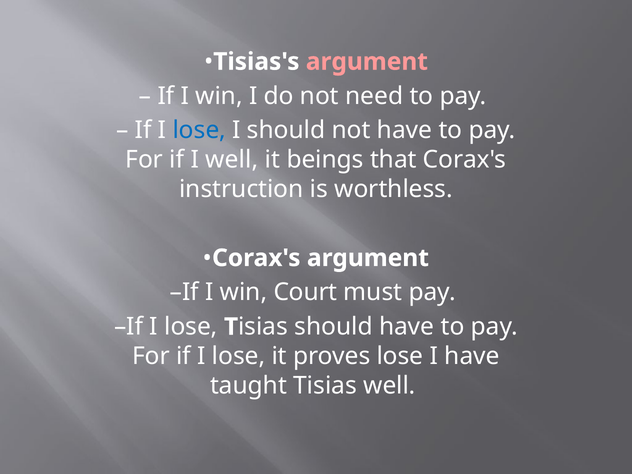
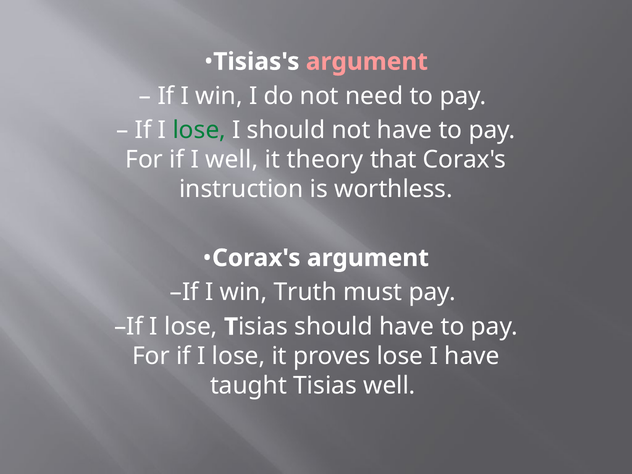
lose at (199, 130) colour: blue -> green
beings: beings -> theory
Court: Court -> Truth
